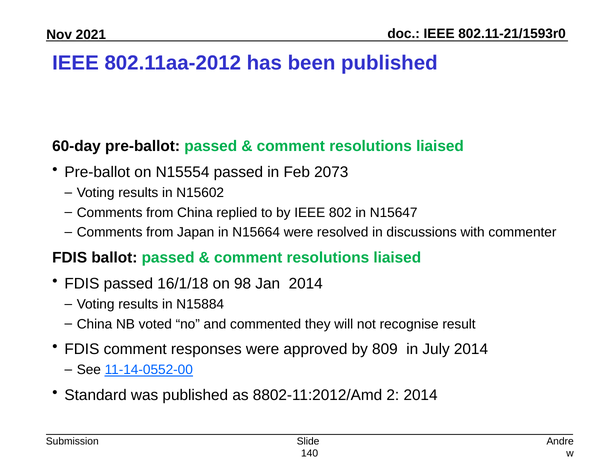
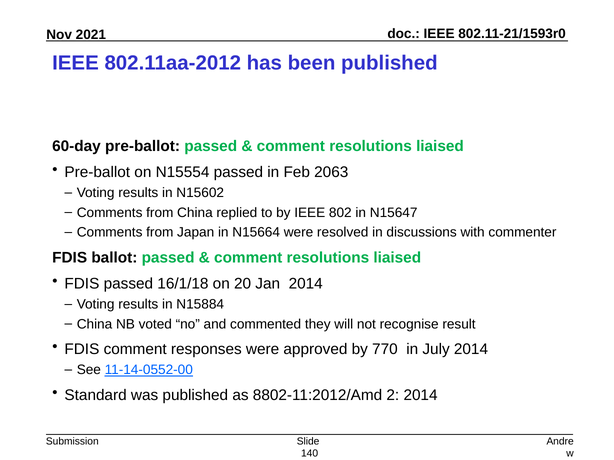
2073: 2073 -> 2063
98: 98 -> 20
809: 809 -> 770
